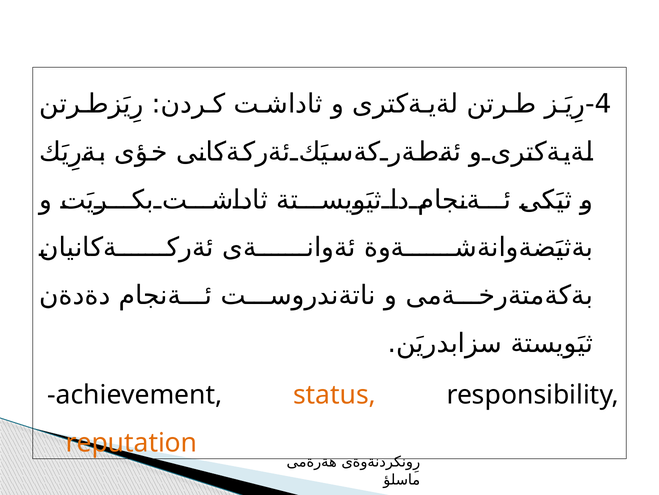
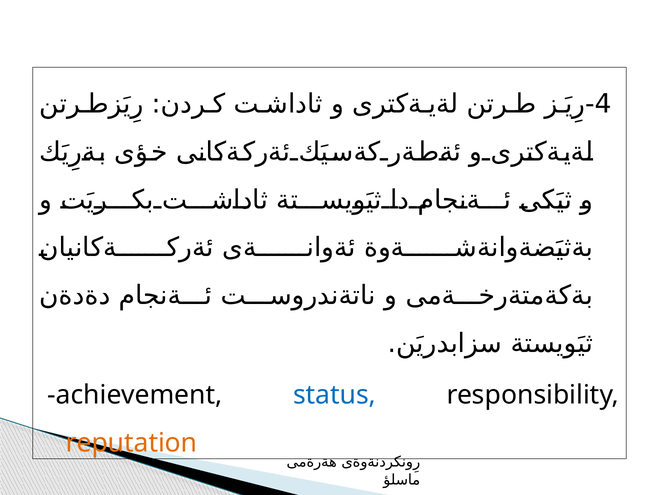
status colour: orange -> blue
